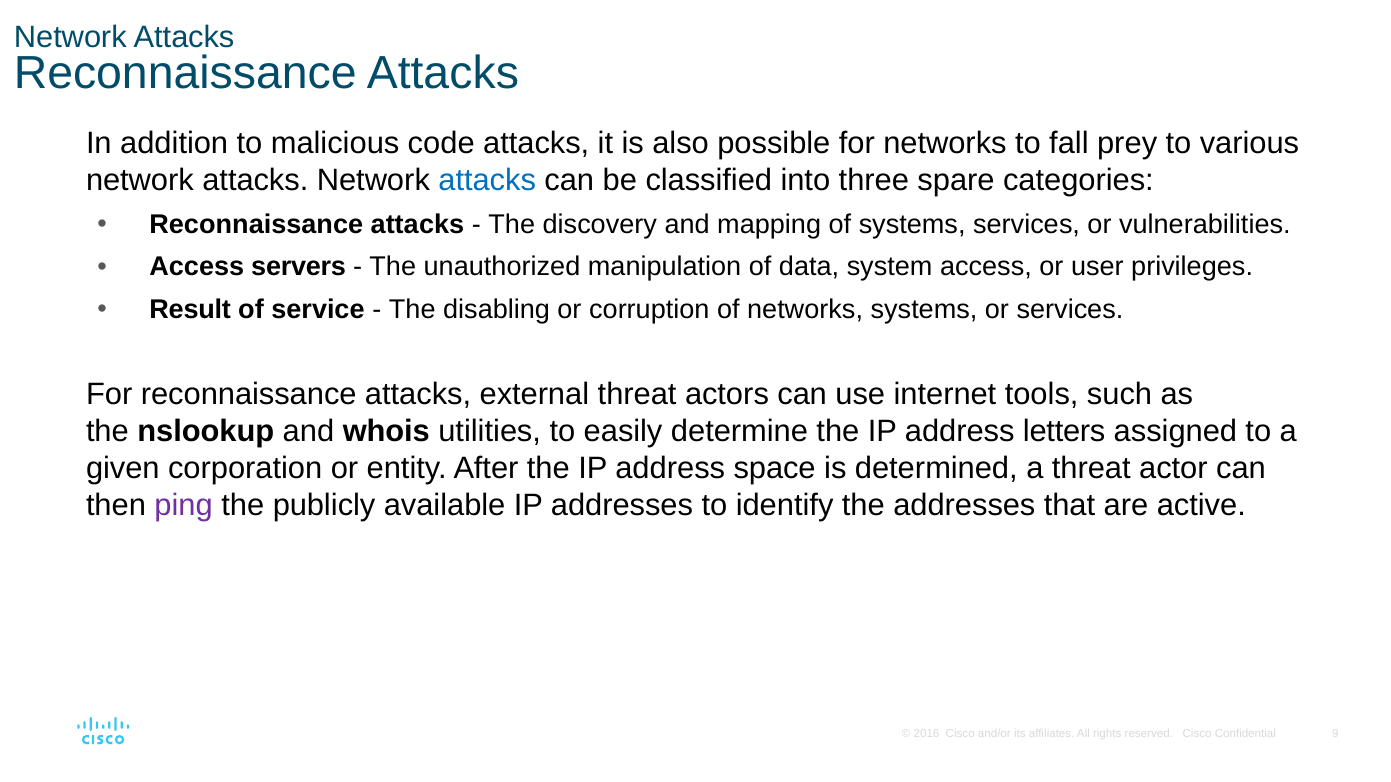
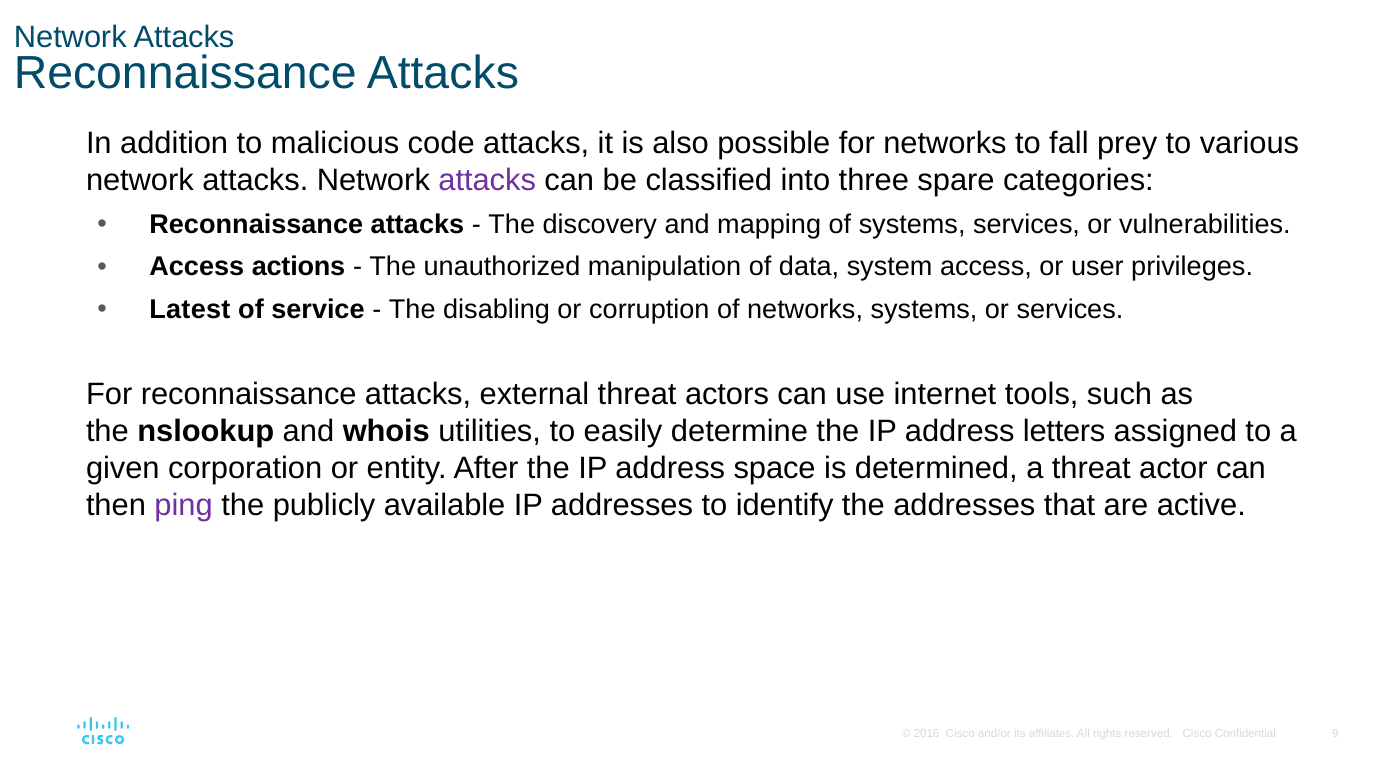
attacks at (487, 181) colour: blue -> purple
servers: servers -> actions
Result: Result -> Latest
